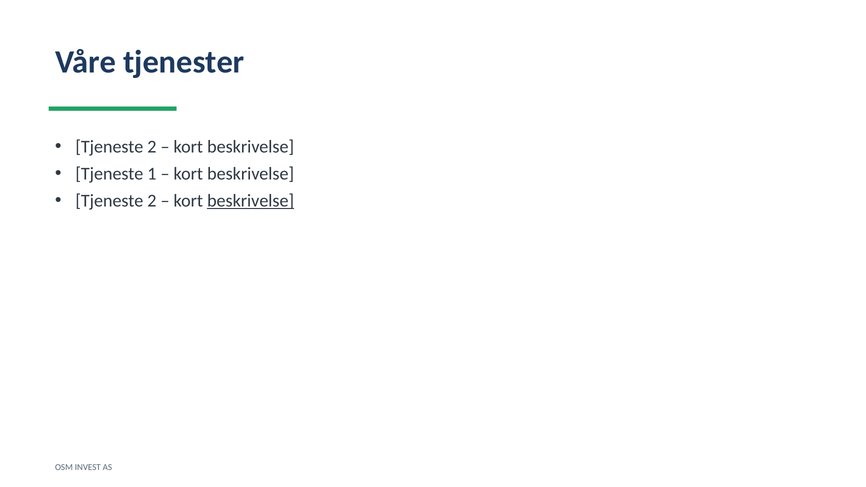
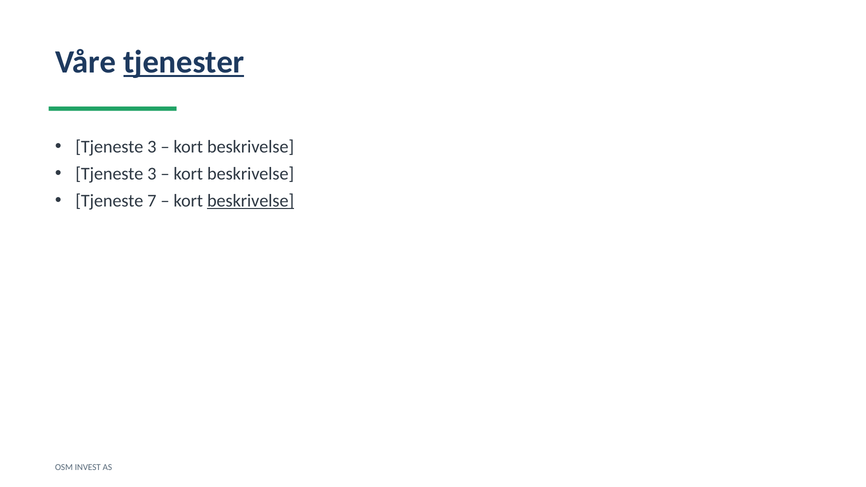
tjenester underline: none -> present
2 at (152, 147): 2 -> 3
1 at (152, 174): 1 -> 3
2 at (152, 201): 2 -> 7
